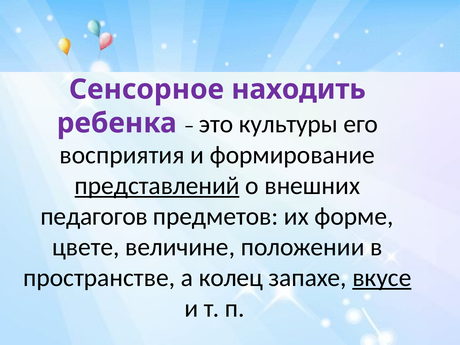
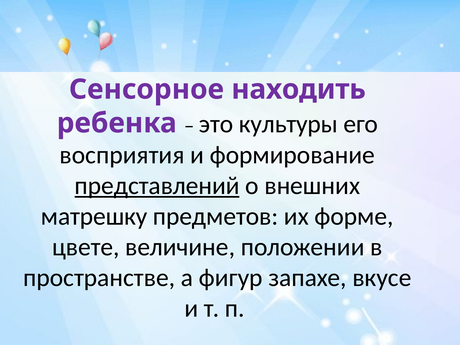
педагогов: педагогов -> матрешку
колец: колец -> фигур
вкусе underline: present -> none
